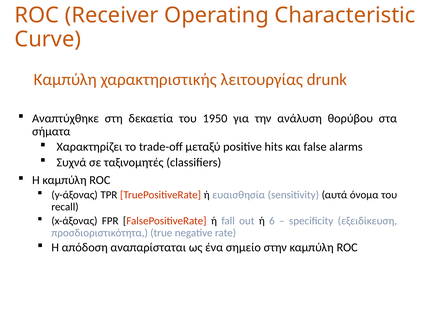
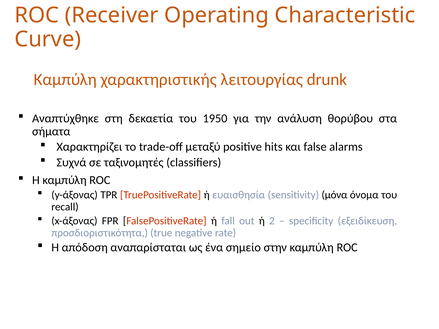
αυτά: αυτά -> μόνα
6: 6 -> 2
